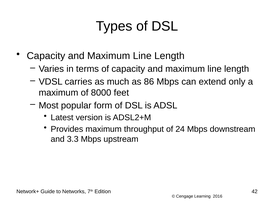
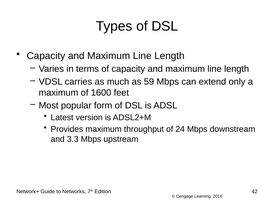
86: 86 -> 59
8000: 8000 -> 1600
